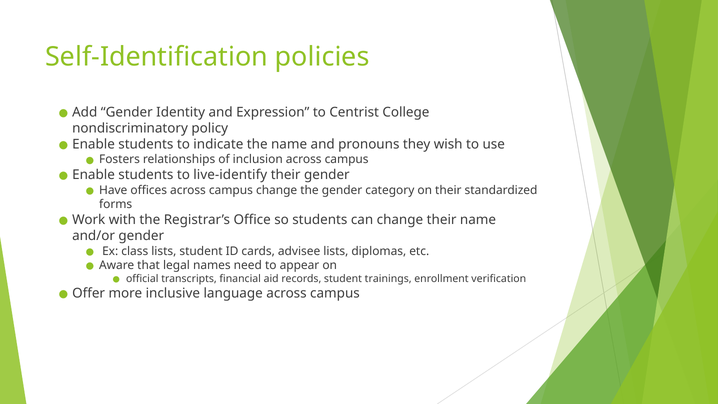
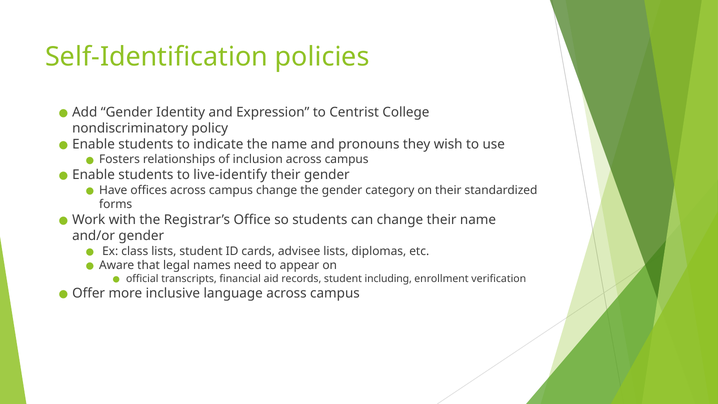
trainings: trainings -> including
